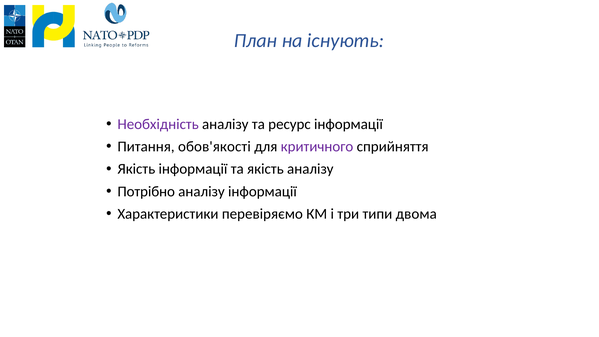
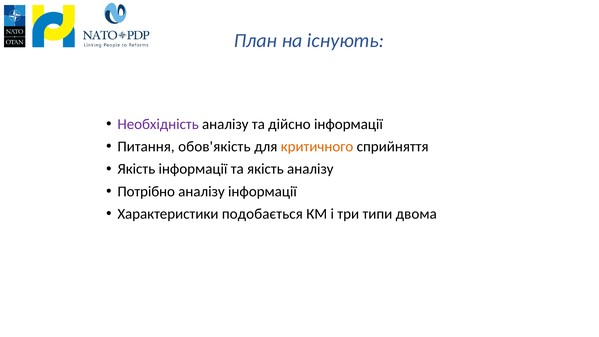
ресурс: ресурс -> дійсно
обов'якості: обов'якості -> обов'якість
критичного colour: purple -> orange
перевіряємо: перевіряємо -> подобається
